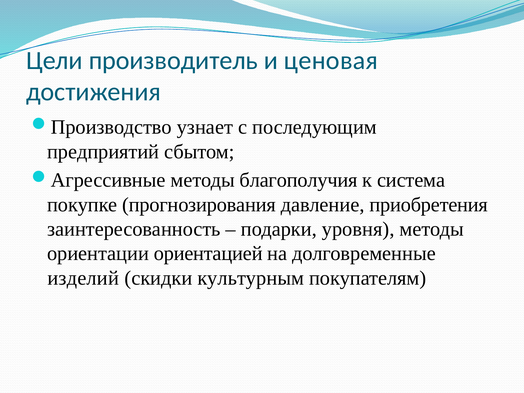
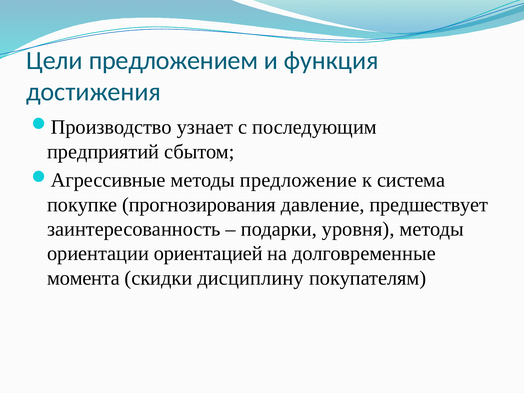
производитель: производитель -> предложением
ценовая: ценовая -> функция
благополучия: благополучия -> предложение
приобретения: приобретения -> предшествует
изделий: изделий -> момента
культурным: культурным -> дисциплину
